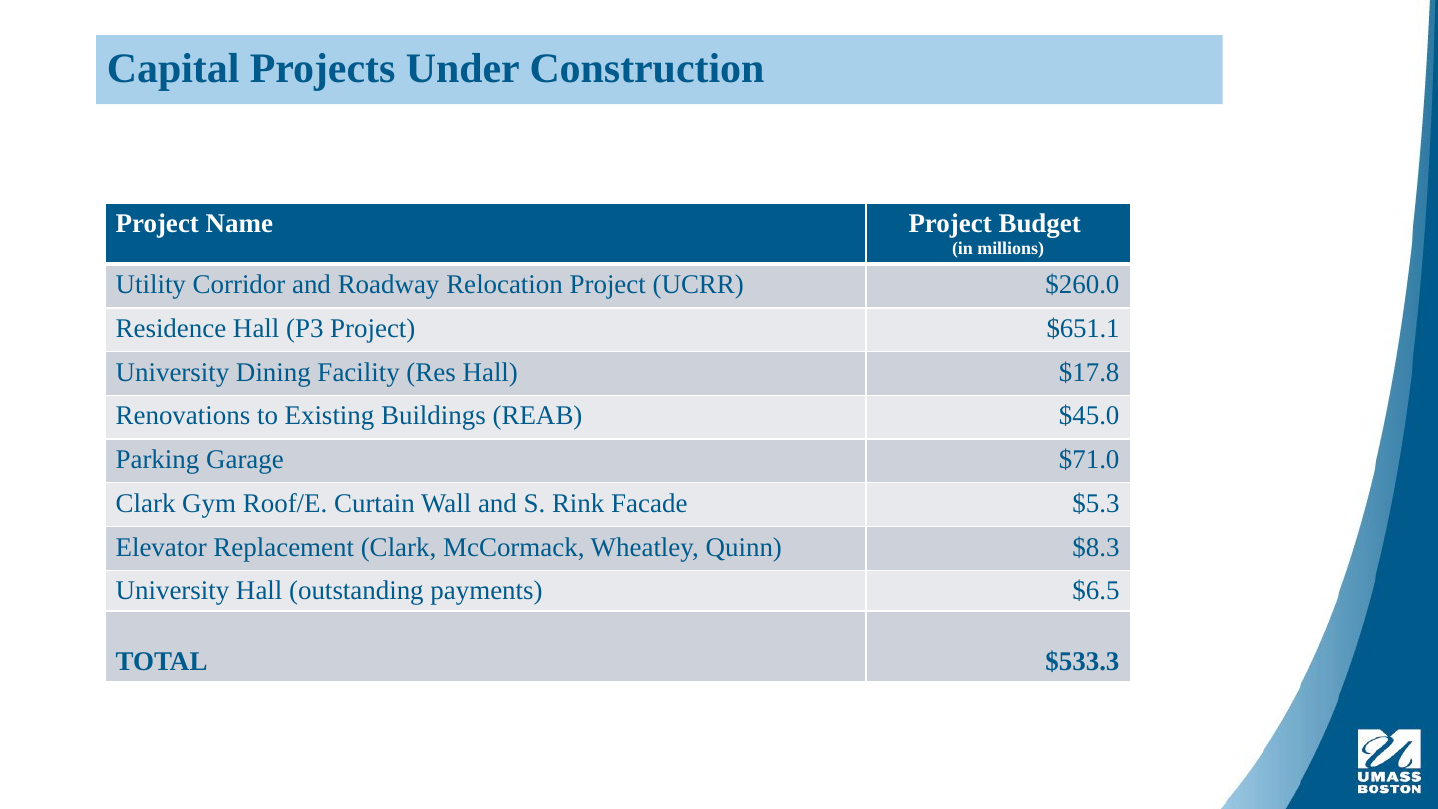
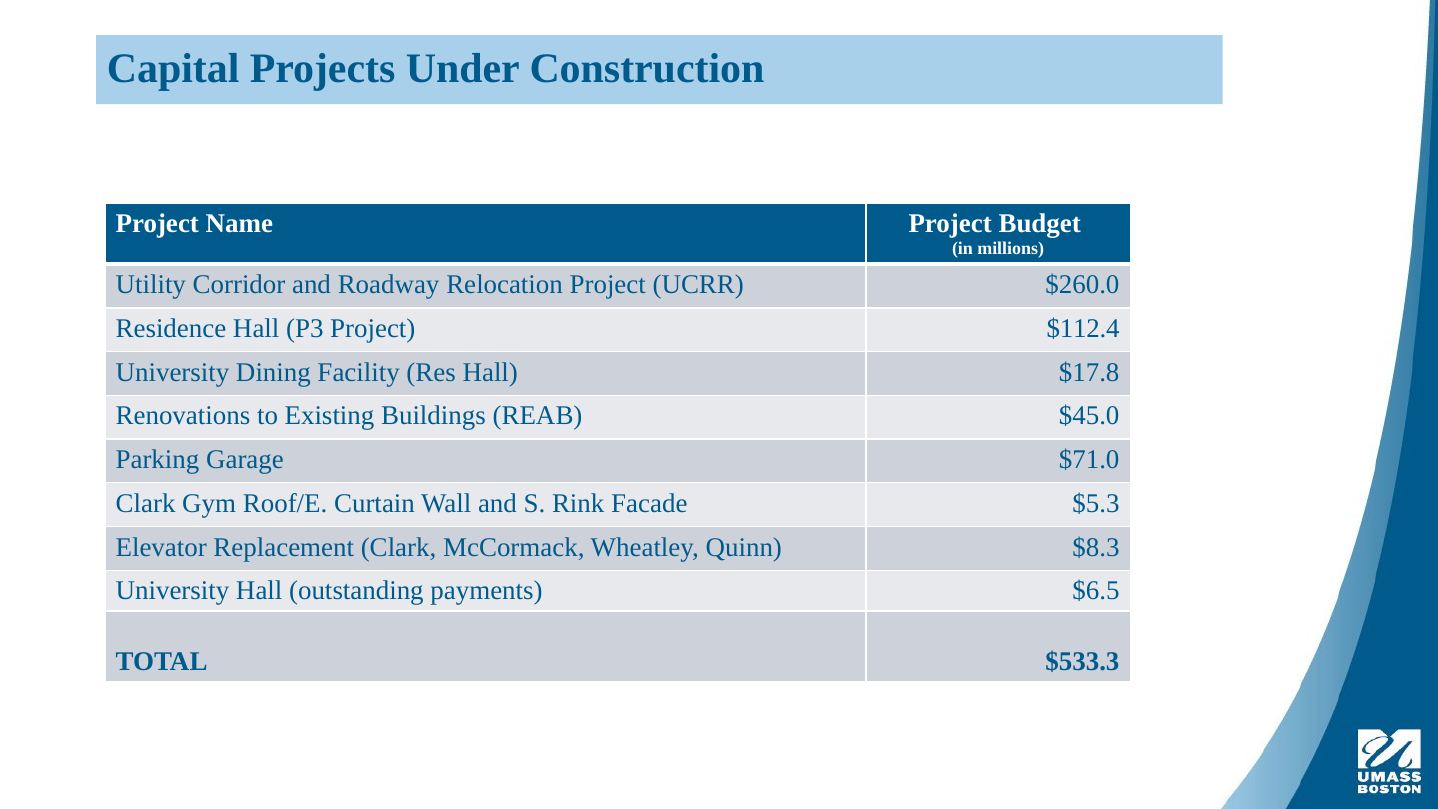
$651.1: $651.1 -> $112.4
